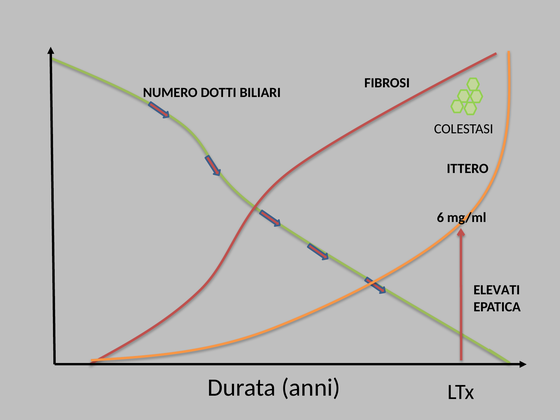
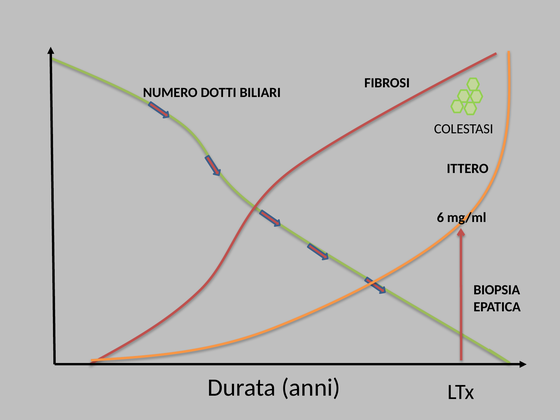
ELEVATI: ELEVATI -> BIOPSIA
